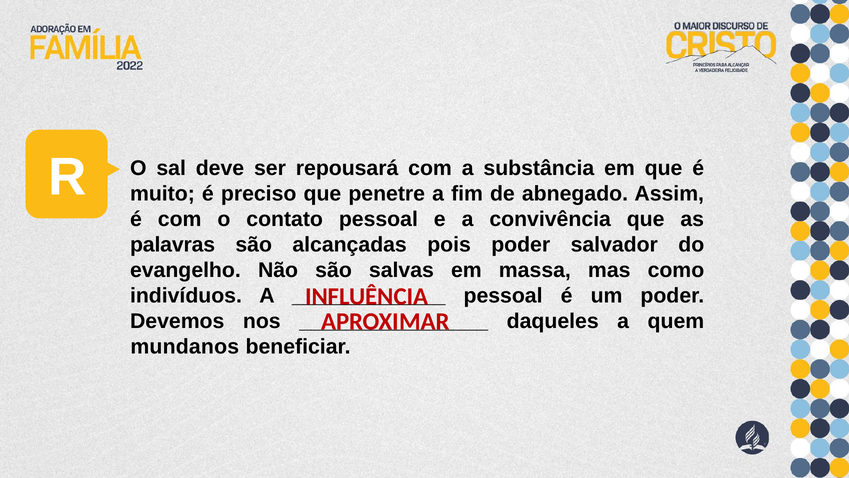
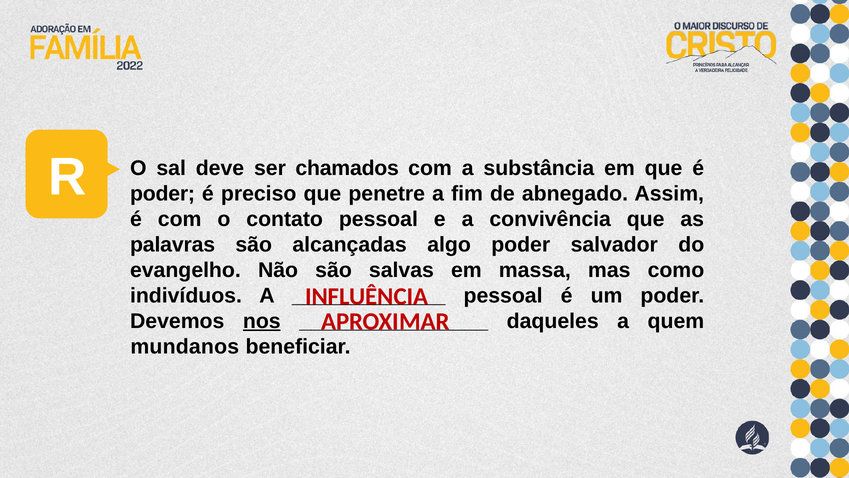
repousará: repousará -> chamados
muito at (162, 194): muito -> poder
pois: pois -> algo
nos underline: none -> present
